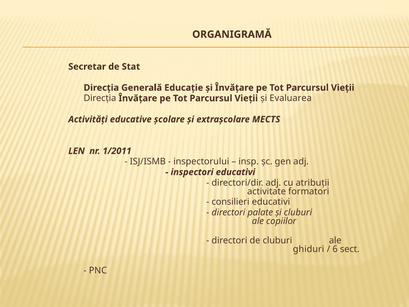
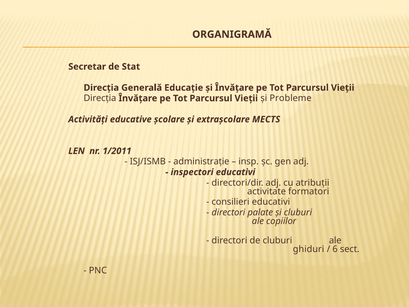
Evaluarea: Evaluarea -> Probleme
inspectorului: inspectorului -> administraţie
